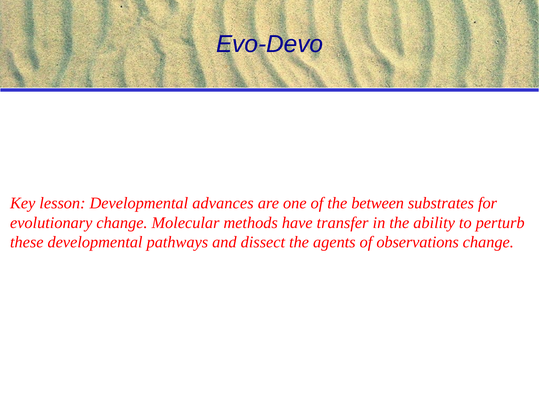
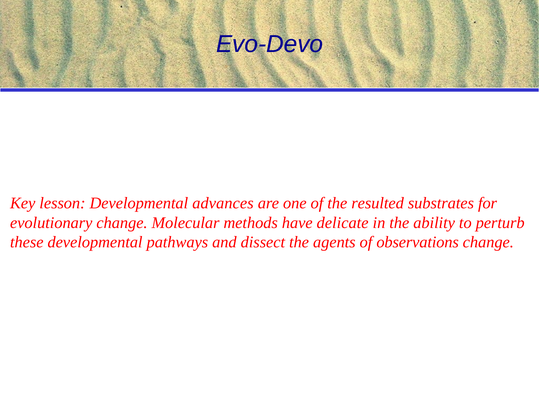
between: between -> resulted
transfer: transfer -> delicate
